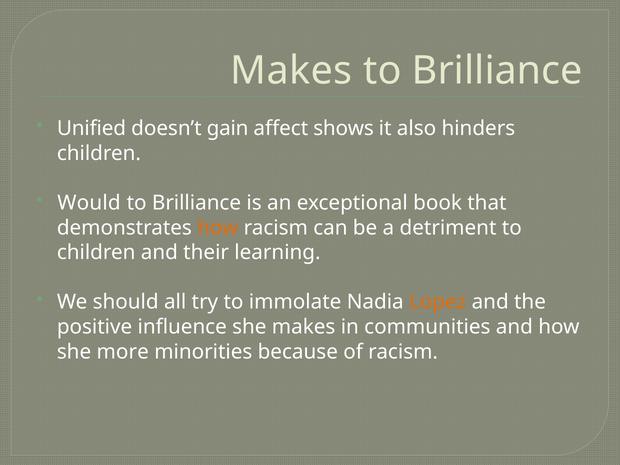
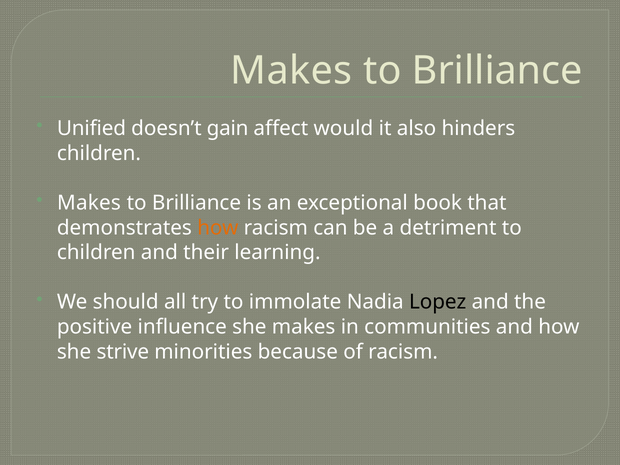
shows: shows -> would
Would at (89, 203): Would -> Makes
Lopez colour: orange -> black
more: more -> strive
